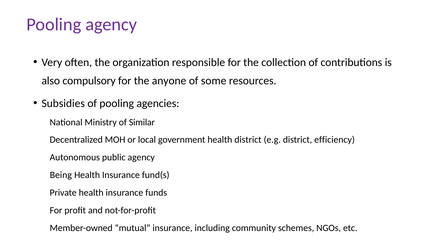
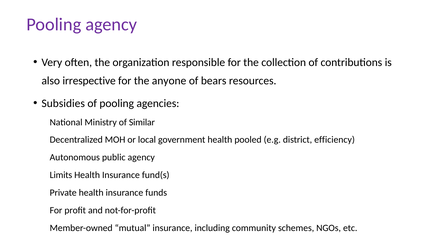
compulsory: compulsory -> irrespective
some: some -> bears
health district: district -> pooled
Being: Being -> Limits
